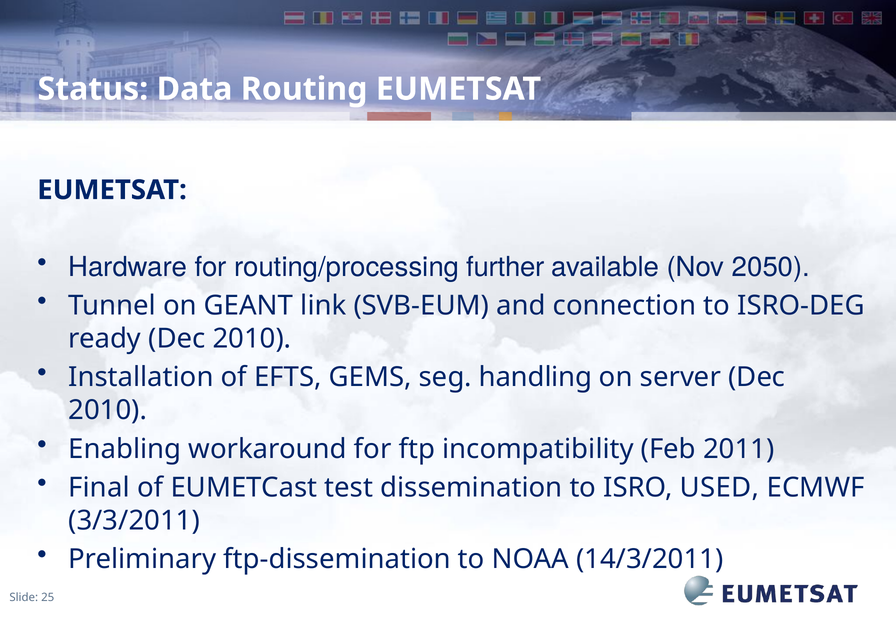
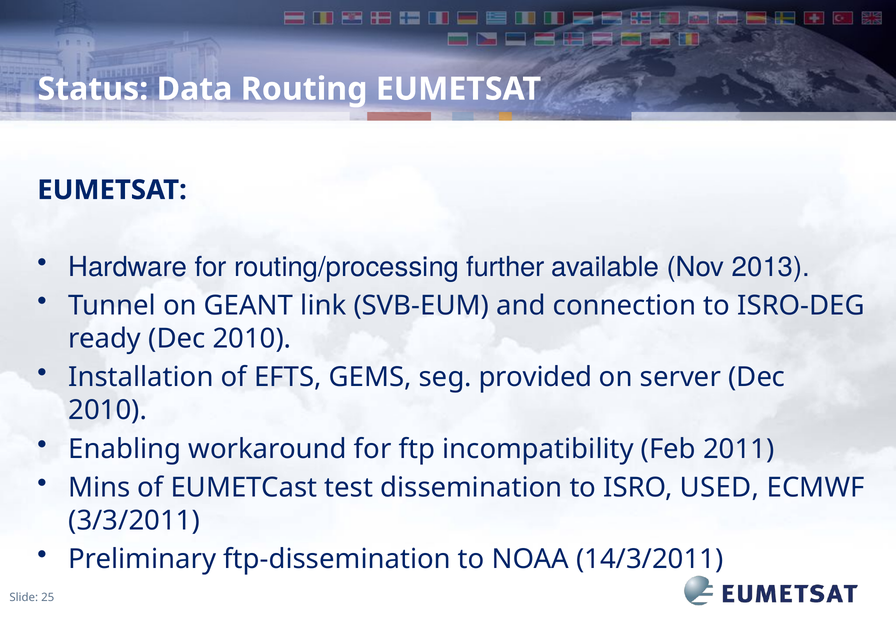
2050: 2050 -> 2013
handling: handling -> provided
Final: Final -> Mins
